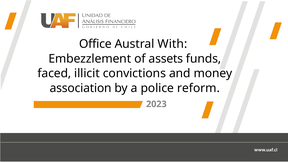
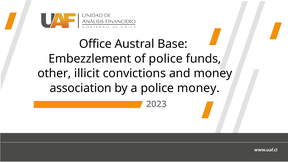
With: With -> Base
of assets: assets -> police
faced: faced -> other
police reform: reform -> money
